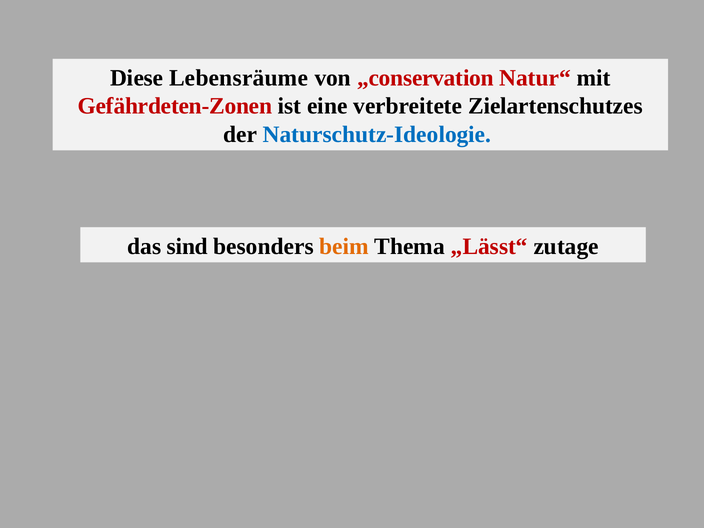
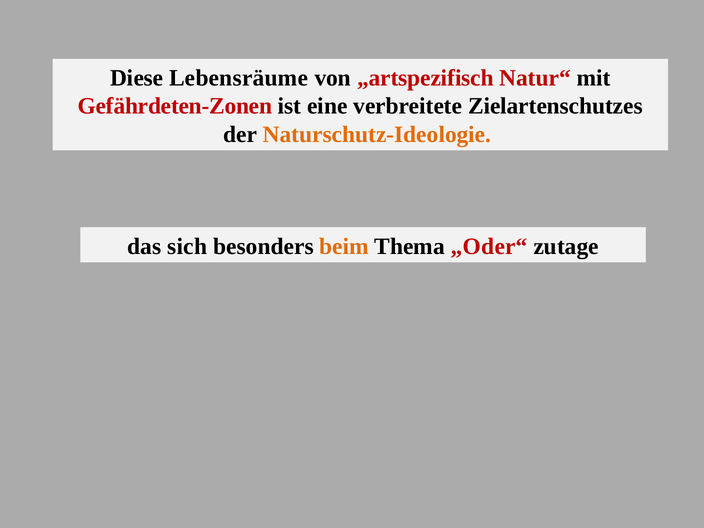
„conservation: „conservation -> „artspezifisch
Naturschutz-Ideologie colour: blue -> orange
sind: sind -> sich
„Lässt“: „Lässt“ -> „Oder“
